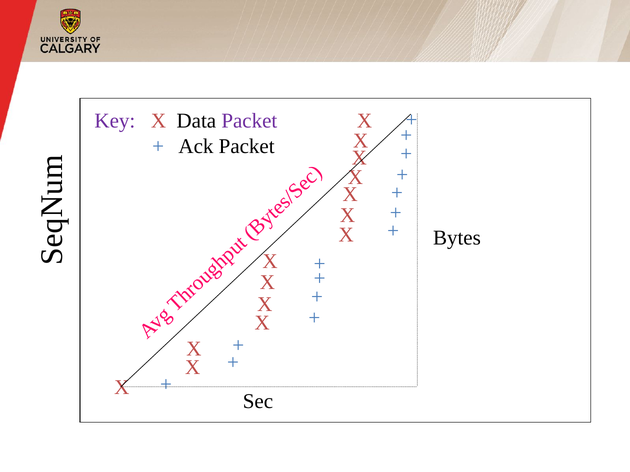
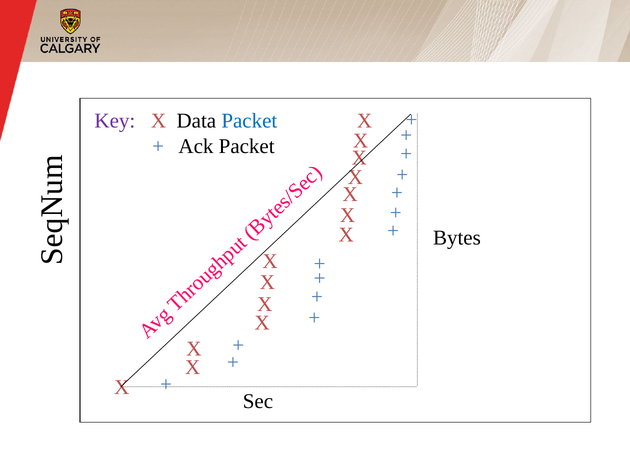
Packet at (249, 121) colour: purple -> blue
